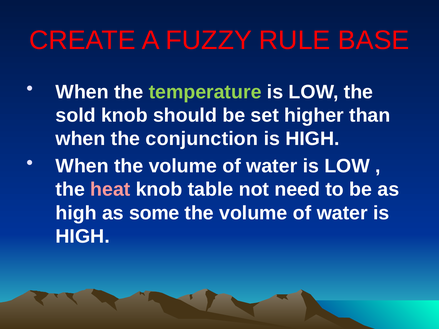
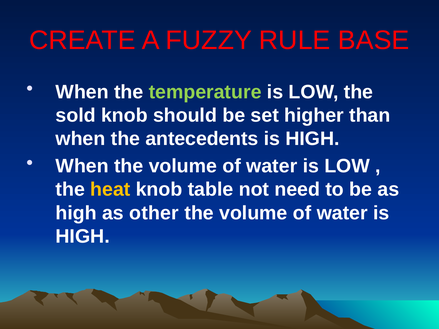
conjunction: conjunction -> antecedents
heat colour: pink -> yellow
some: some -> other
